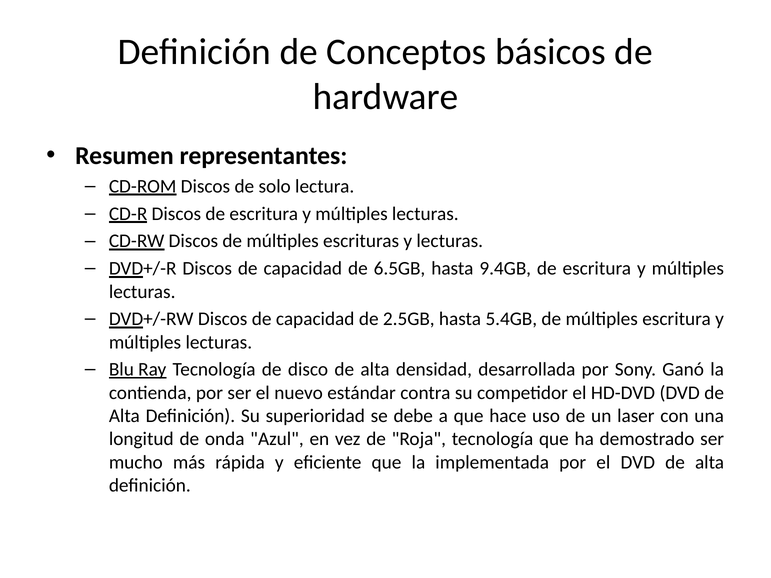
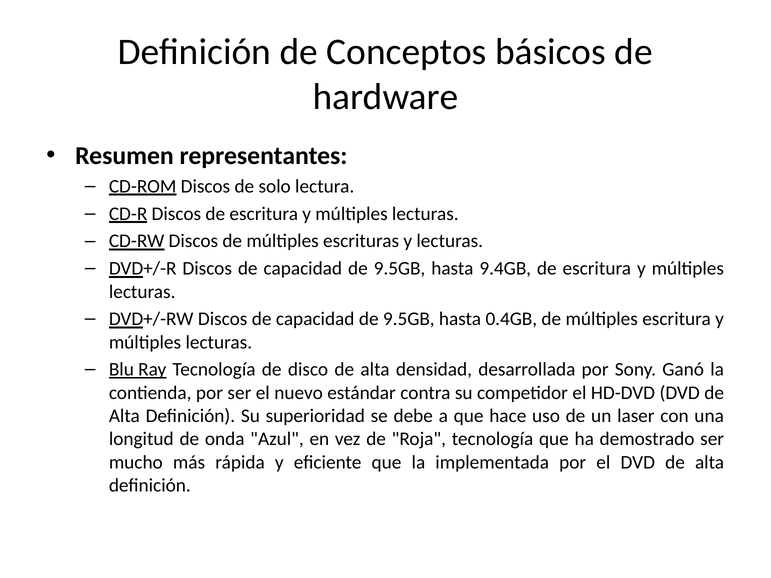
6.5GB at (400, 269): 6.5GB -> 9.5GB
2.5GB at (409, 319): 2.5GB -> 9.5GB
5.4GB: 5.4GB -> 0.4GB
